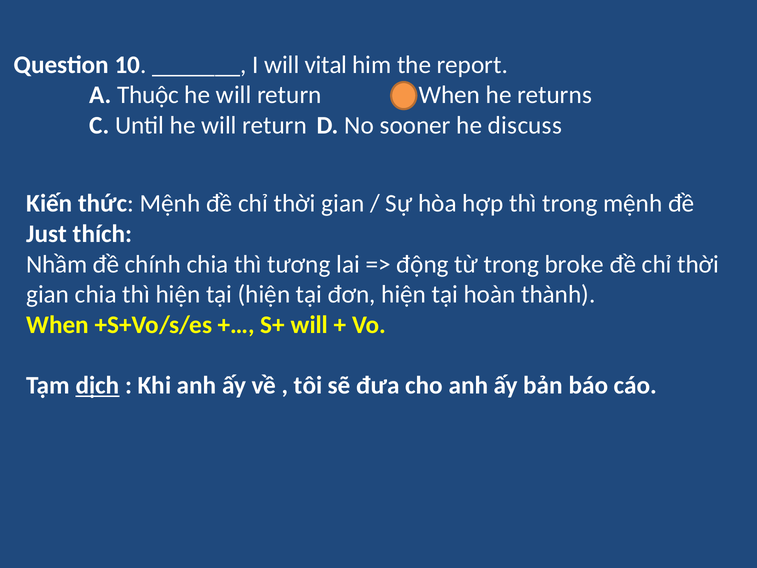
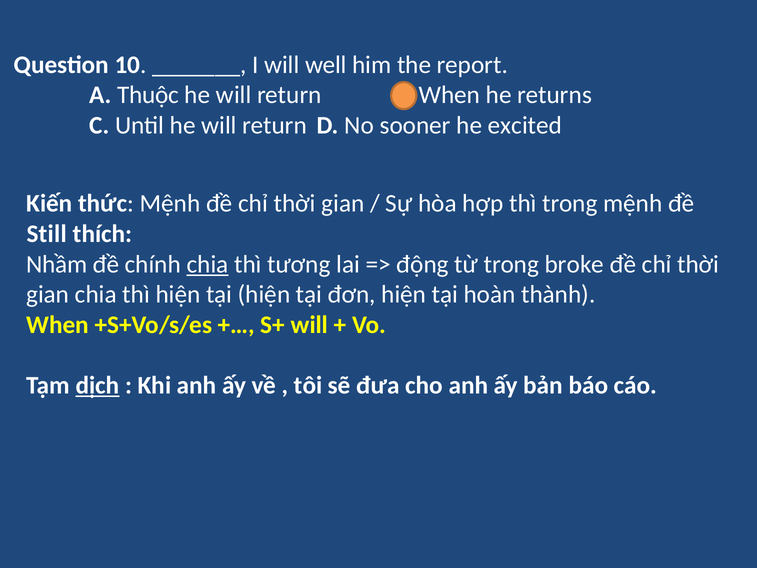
vital: vital -> well
discuss: discuss -> excited
Just: Just -> Still
chia at (208, 264) underline: none -> present
